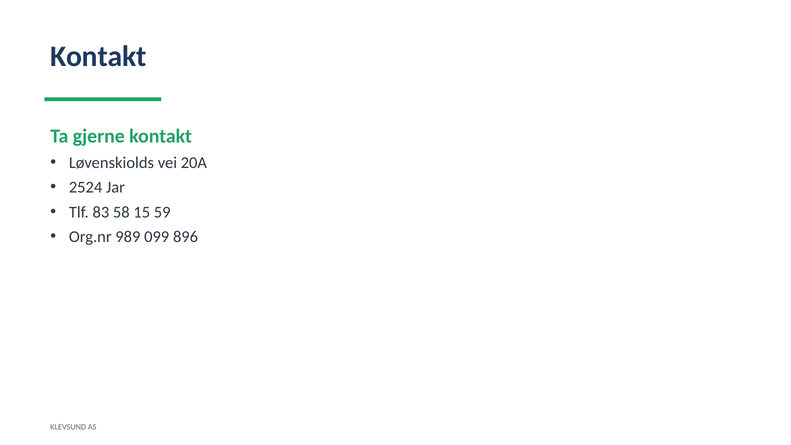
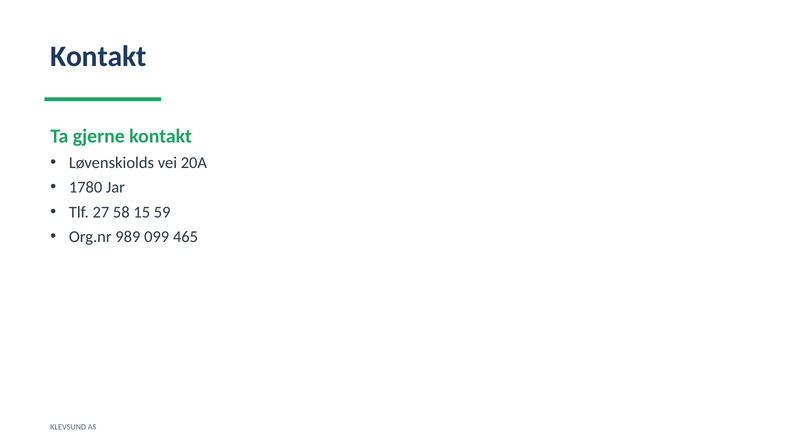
2524: 2524 -> 1780
83: 83 -> 27
896: 896 -> 465
